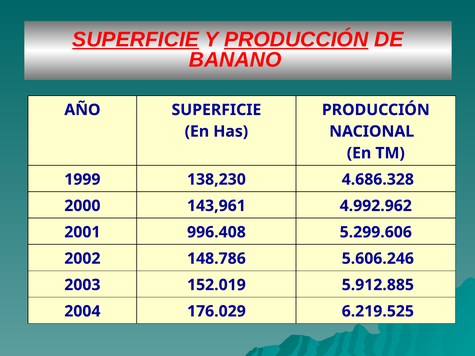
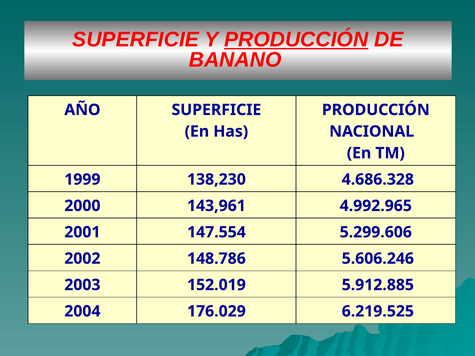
SUPERFICIE at (136, 40) underline: present -> none
4.992.962: 4.992.962 -> 4.992.965
996.408: 996.408 -> 147.554
